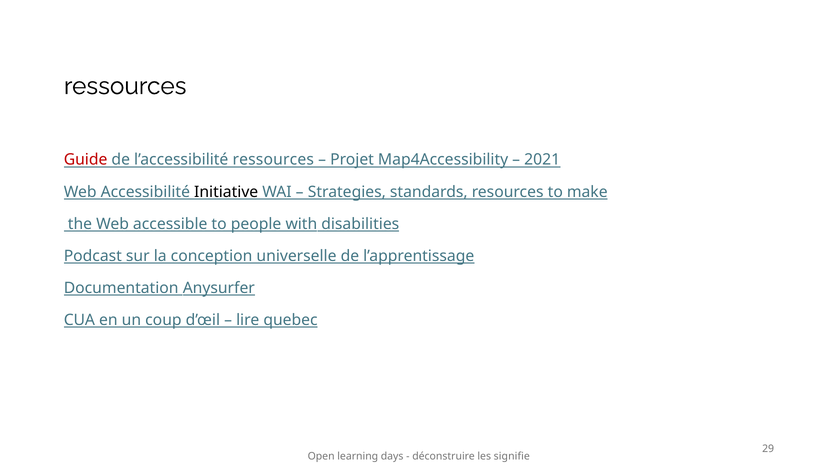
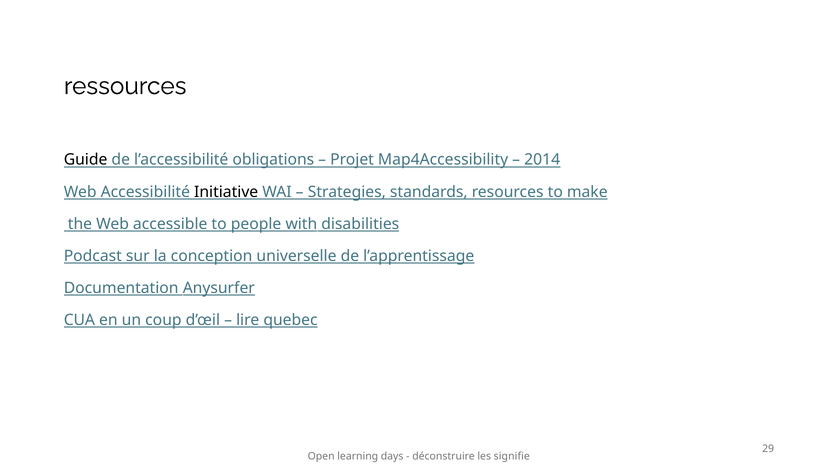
Guide colour: red -> black
l’accessibilité ressources: ressources -> obligations
2021: 2021 -> 2014
